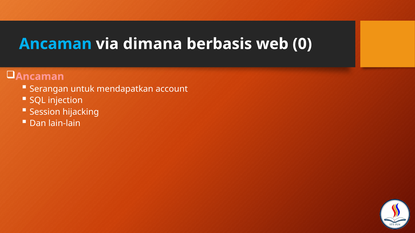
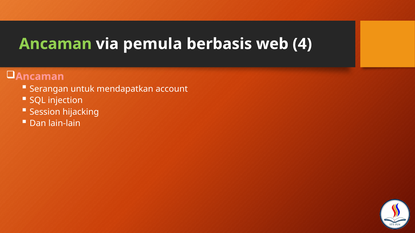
Ancaman at (55, 44) colour: light blue -> light green
dimana: dimana -> pemula
0: 0 -> 4
